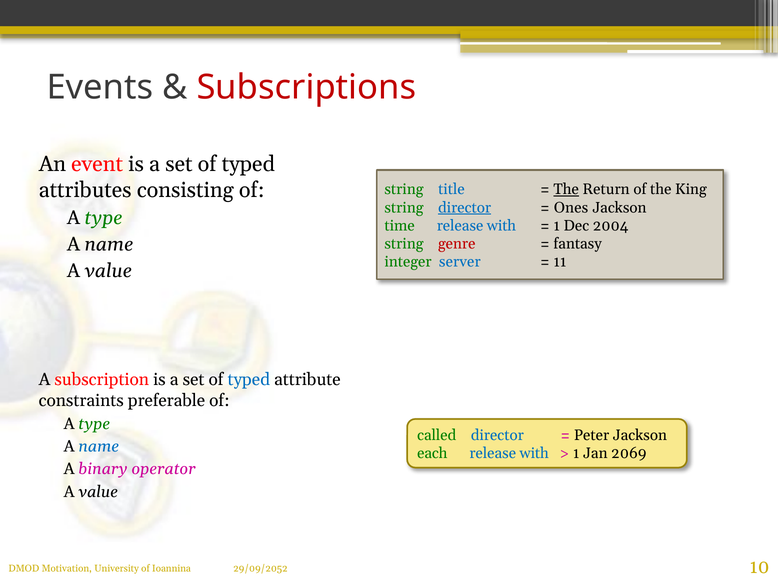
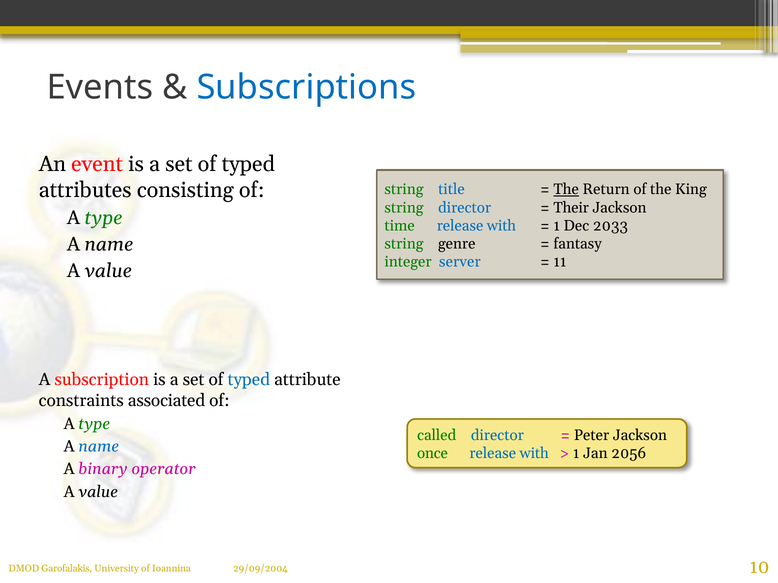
Subscriptions colour: red -> blue
director at (465, 208) underline: present -> none
Ones: Ones -> Their
2004: 2004 -> 2033
genre colour: red -> black
preferable: preferable -> associated
each: each -> once
2069: 2069 -> 2056
Motivation: Motivation -> Garofalakis
29/09/2052: 29/09/2052 -> 29/09/2004
